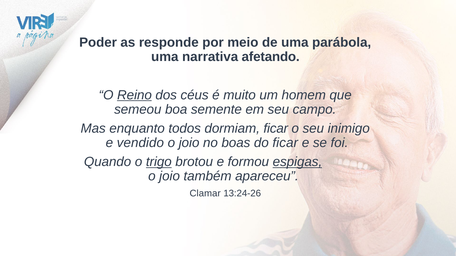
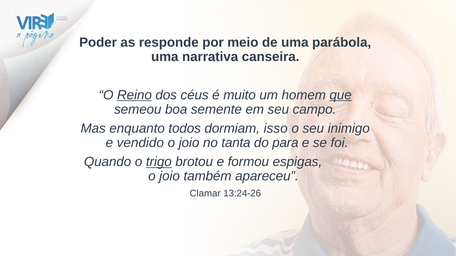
afetando: afetando -> canseira
que underline: none -> present
dormiam ficar: ficar -> isso
boas: boas -> tanta
do ficar: ficar -> para
espigas underline: present -> none
